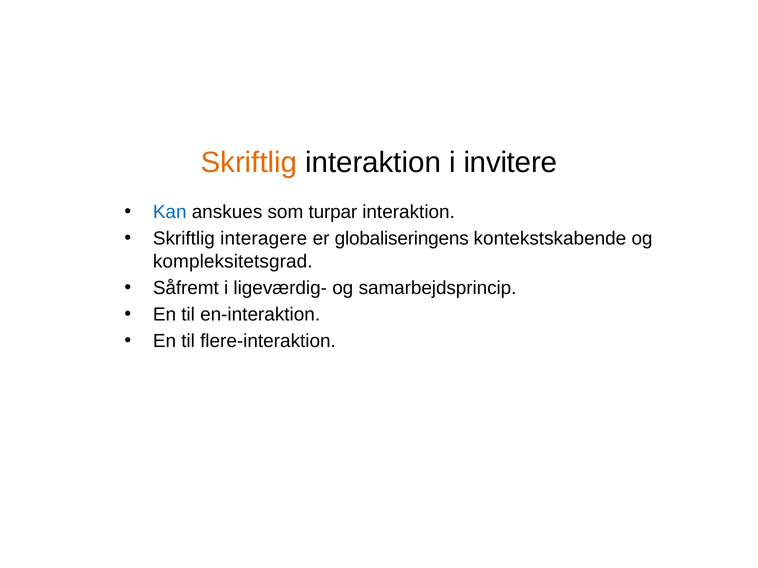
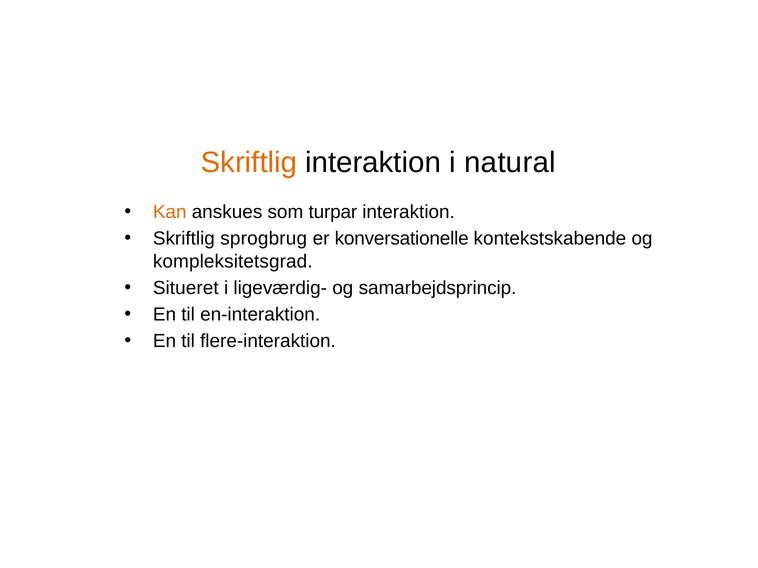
invitere: invitere -> natural
Kan colour: blue -> orange
interagere: interagere -> sprogbrug
globaliseringens: globaliseringens -> konversationelle
Såfremt: Såfremt -> Situeret
